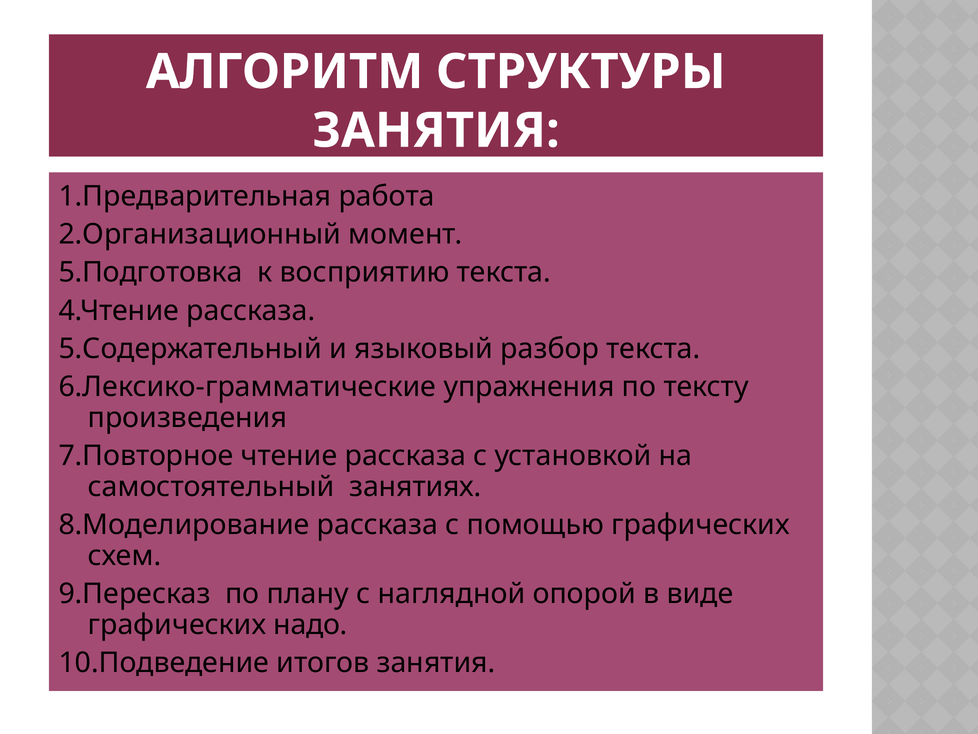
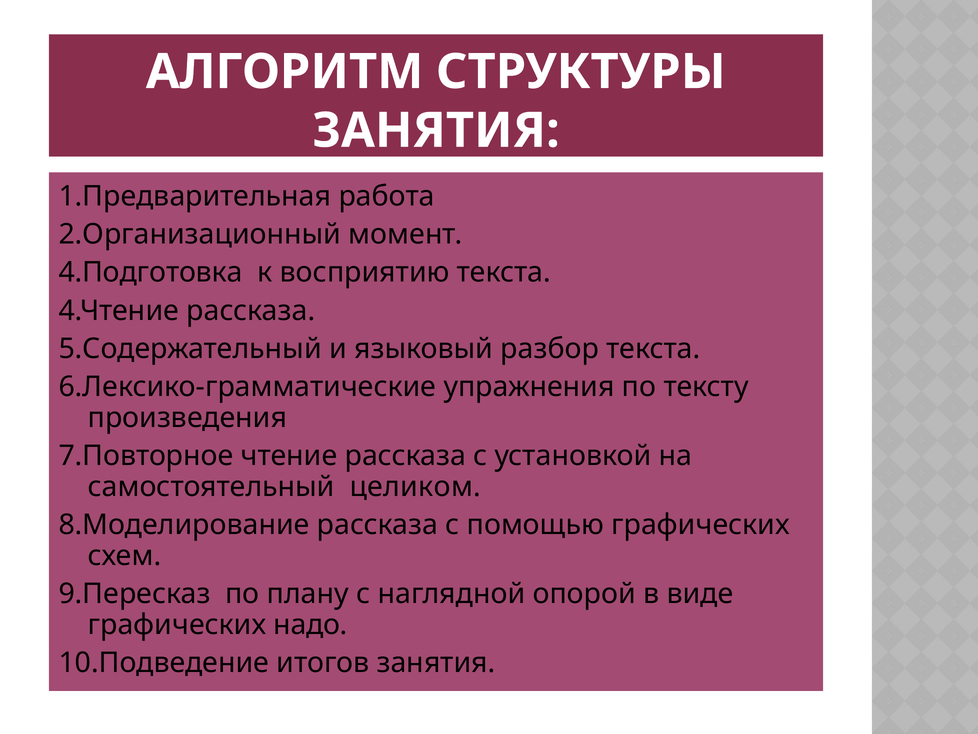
5.Подготовка: 5.Подготовка -> 4.Подготовка
занятиях: занятиях -> целиком
